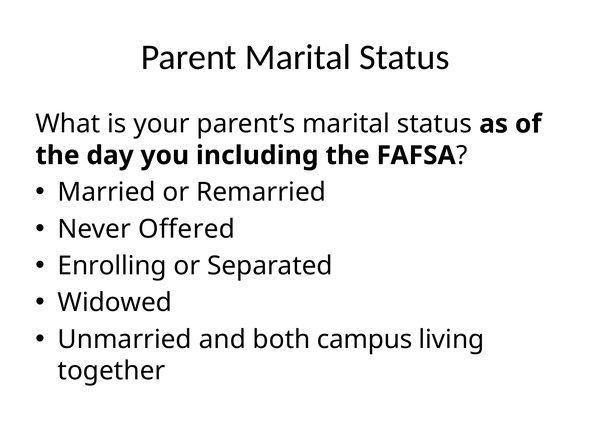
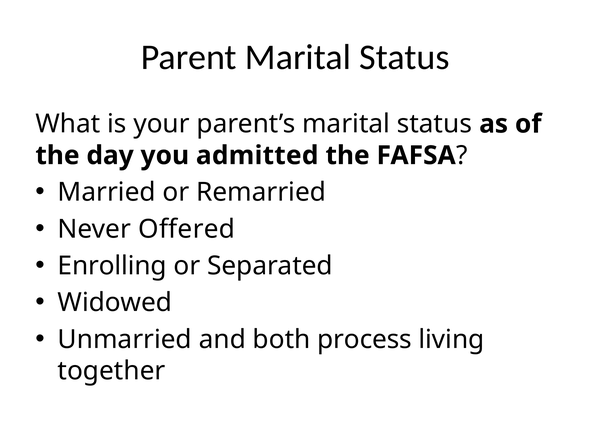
including: including -> admitted
campus: campus -> process
